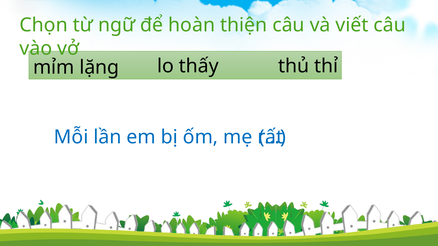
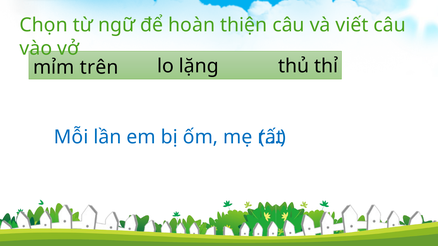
thấy: thấy -> lặng
lặng: lặng -> trên
